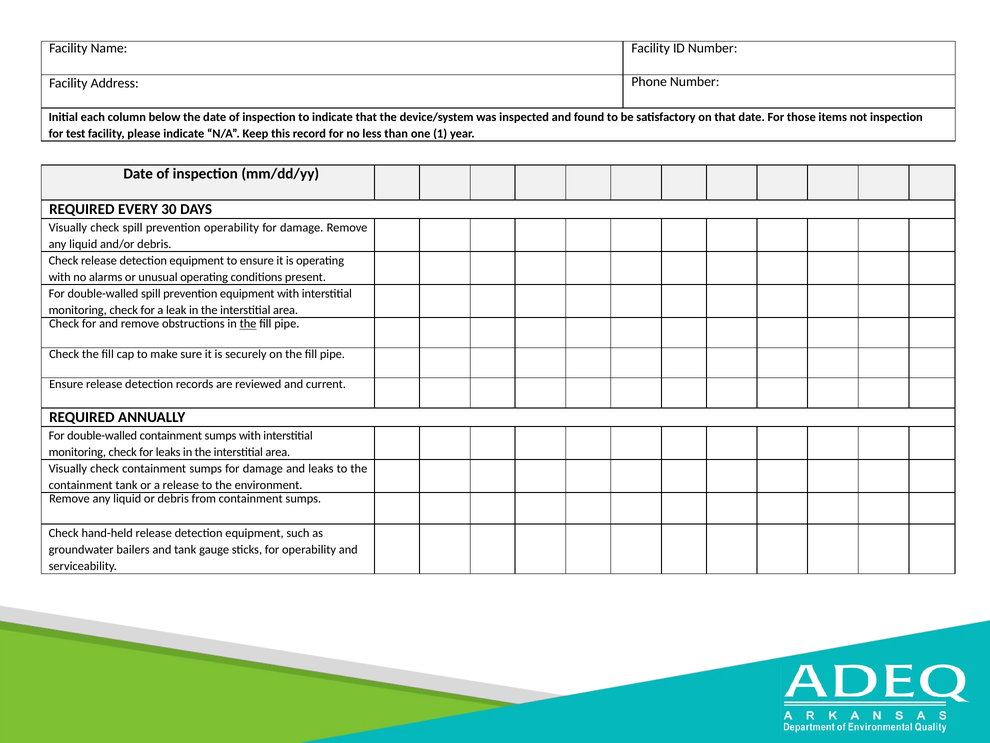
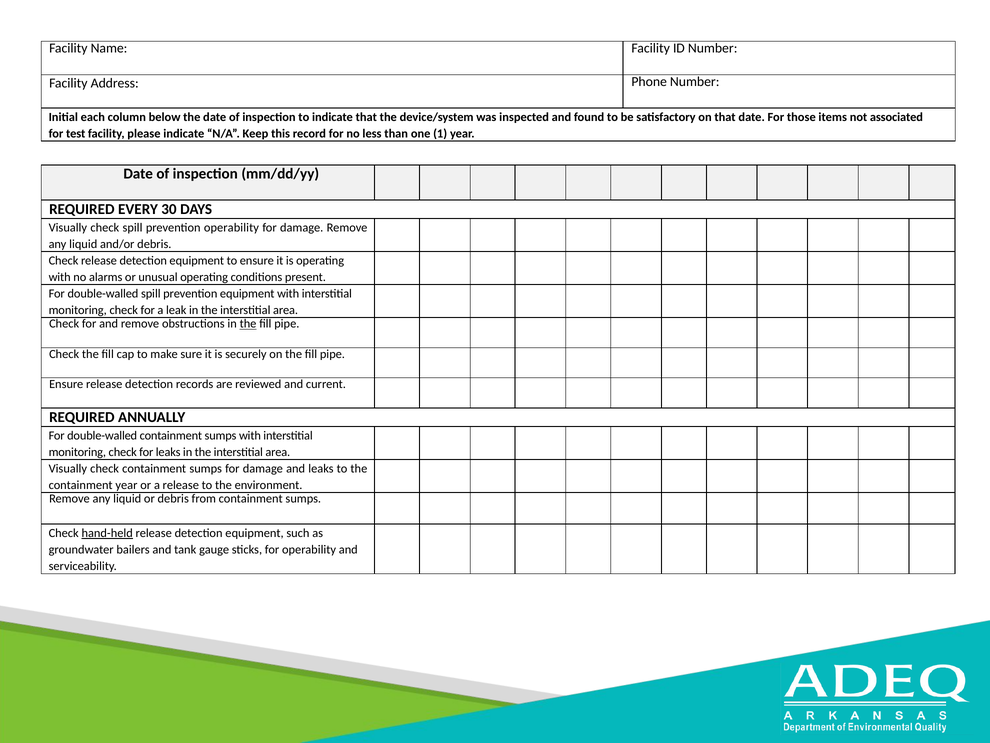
not inspection: inspection -> associated
containment tank: tank -> year
hand-held underline: none -> present
